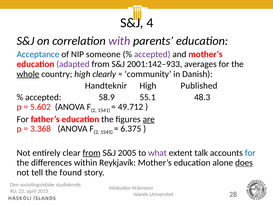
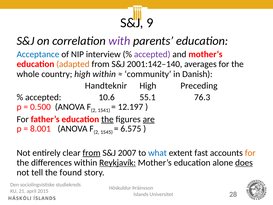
4: 4 -> 9
someone: someone -> interview
adapted colour: purple -> orange
2001:142–933: 2001:142–933 -> 2001:142–140
whole underline: present -> none
high clearly: clearly -> within
Published: Published -> Preceding
58.9: 58.9 -> 10.6
48.3: 48.3 -> 76.3
5.602: 5.602 -> 0.500
49.712: 49.712 -> 12.197
the at (107, 119) underline: none -> present
3.368: 3.368 -> 8.001
6.375: 6.375 -> 6.575
2005: 2005 -> 2007
what colour: purple -> blue
talk: talk -> fast
for at (250, 153) colour: blue -> orange
Reykjavík underline: none -> present
